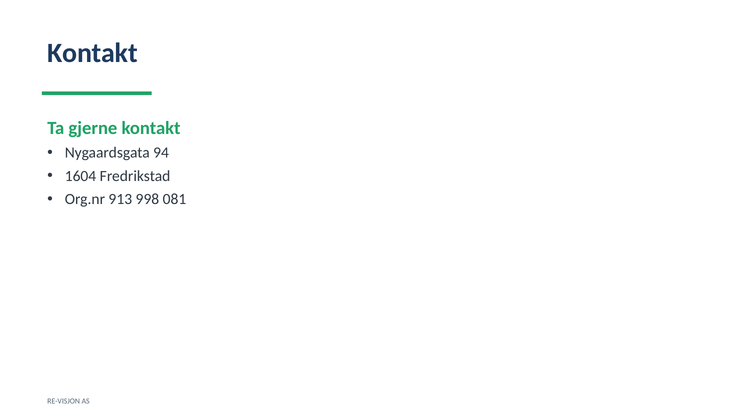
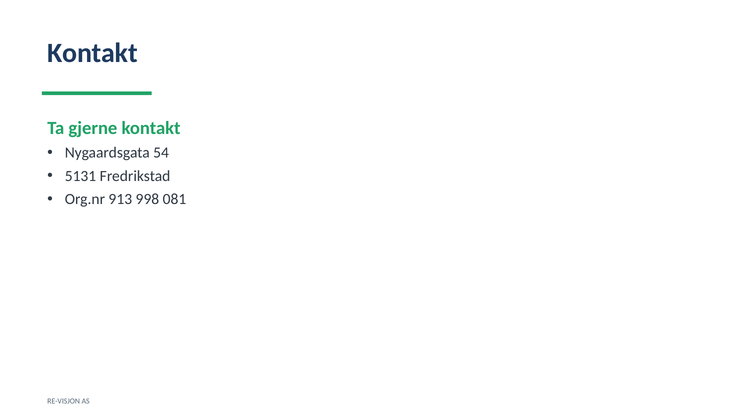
94: 94 -> 54
1604: 1604 -> 5131
